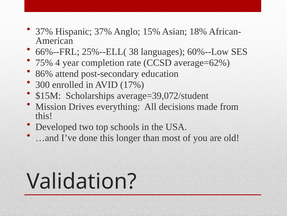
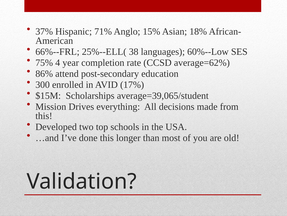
Hispanic 37%: 37% -> 71%
average=39,072/student: average=39,072/student -> average=39,065/student
